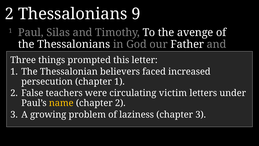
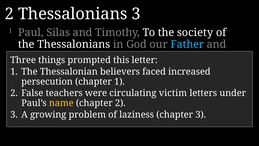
Thessalonians 9: 9 -> 3
avenge: avenge -> society
Father at (187, 44) colour: white -> light blue
